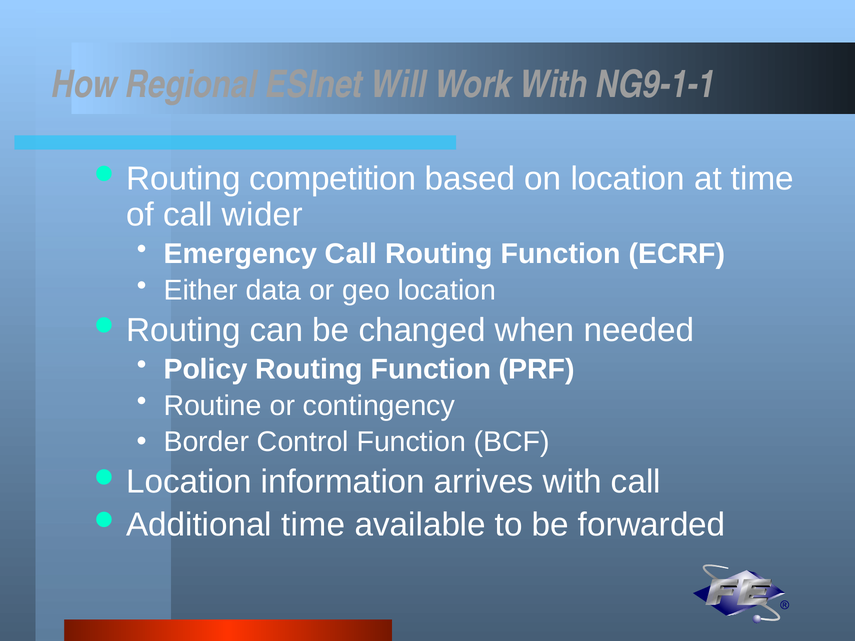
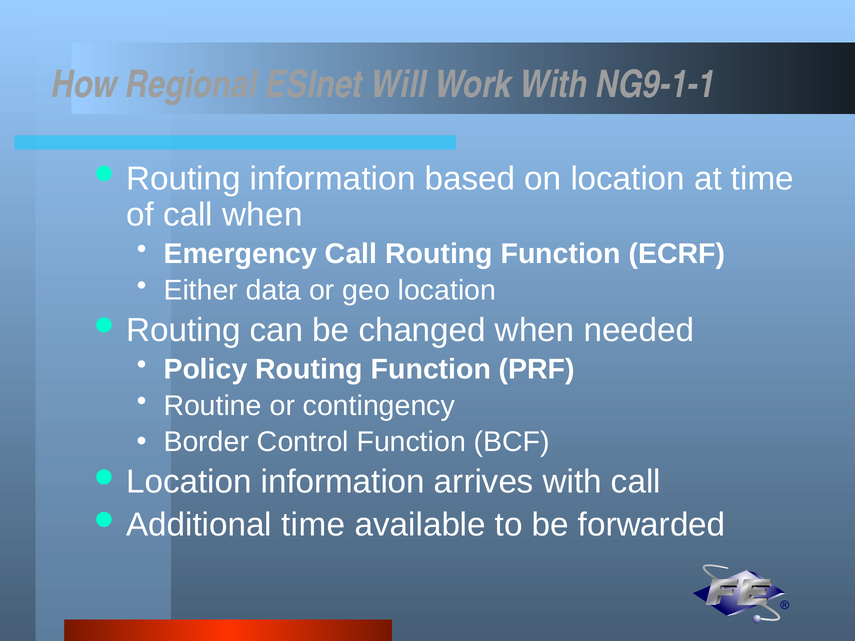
competition at (333, 179): competition -> information
call wider: wider -> when
